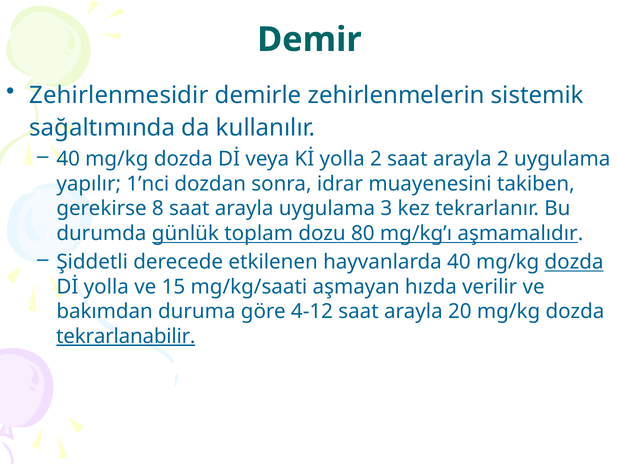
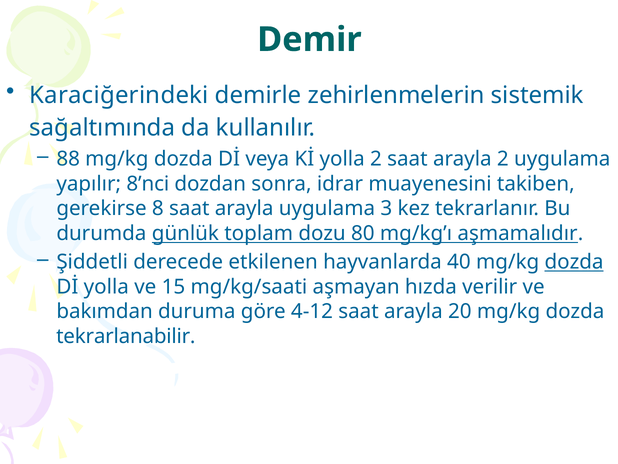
Zehirlenmesidir: Zehirlenmesidir -> Karaciğerindeki
40 at (68, 159): 40 -> 88
1’nci: 1’nci -> 8’nci
tekrarlanabilir underline: present -> none
